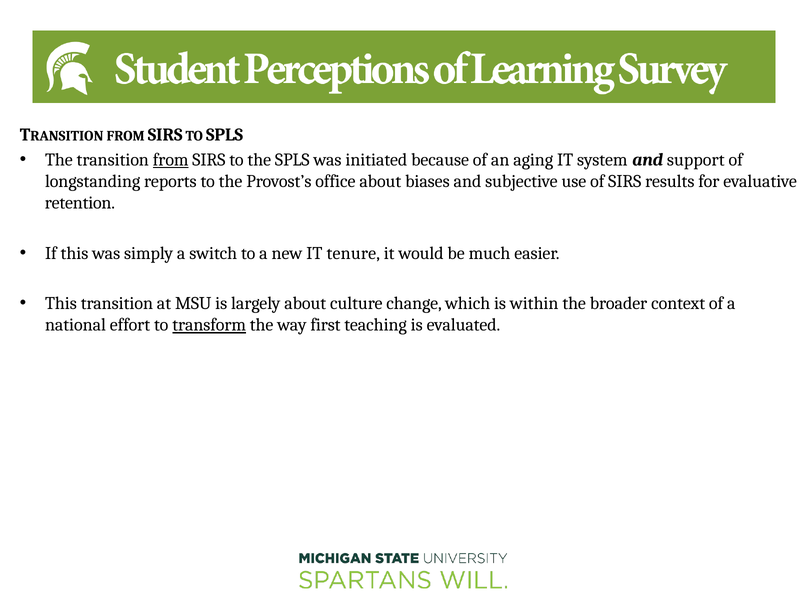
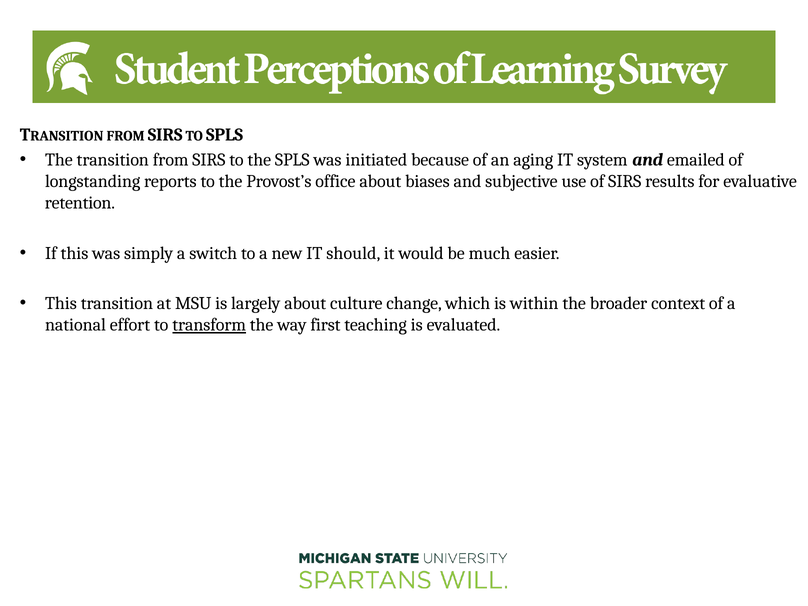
from at (171, 160) underline: present -> none
support: support -> emailed
tenure: tenure -> should
